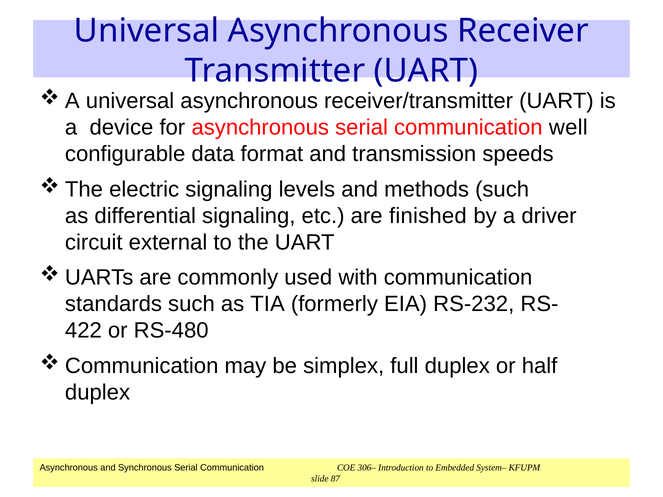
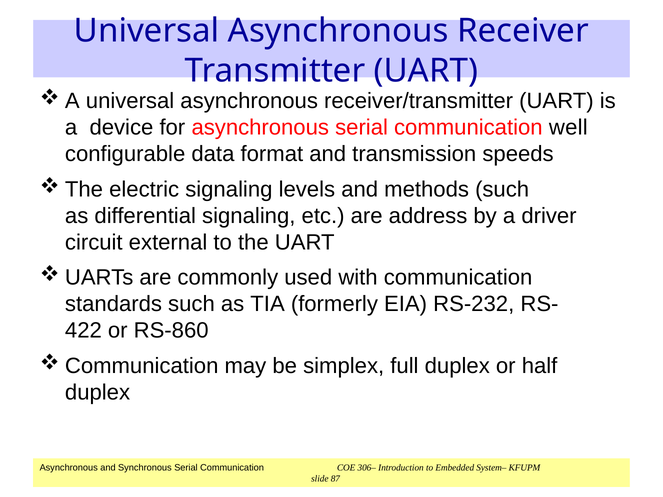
finished: finished -> address
RS-480: RS-480 -> RS-860
